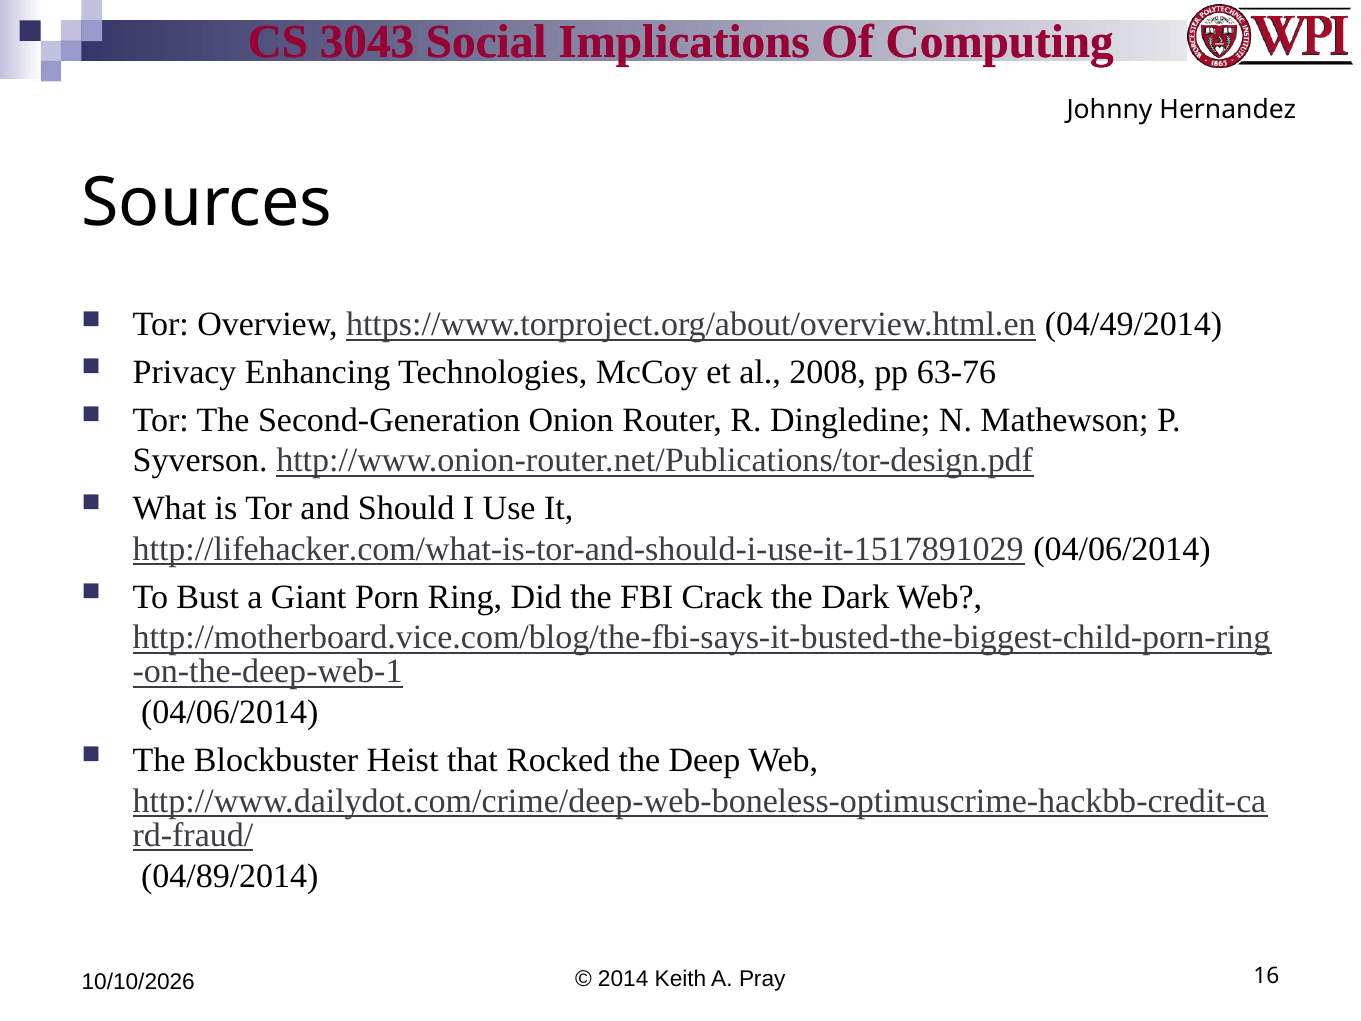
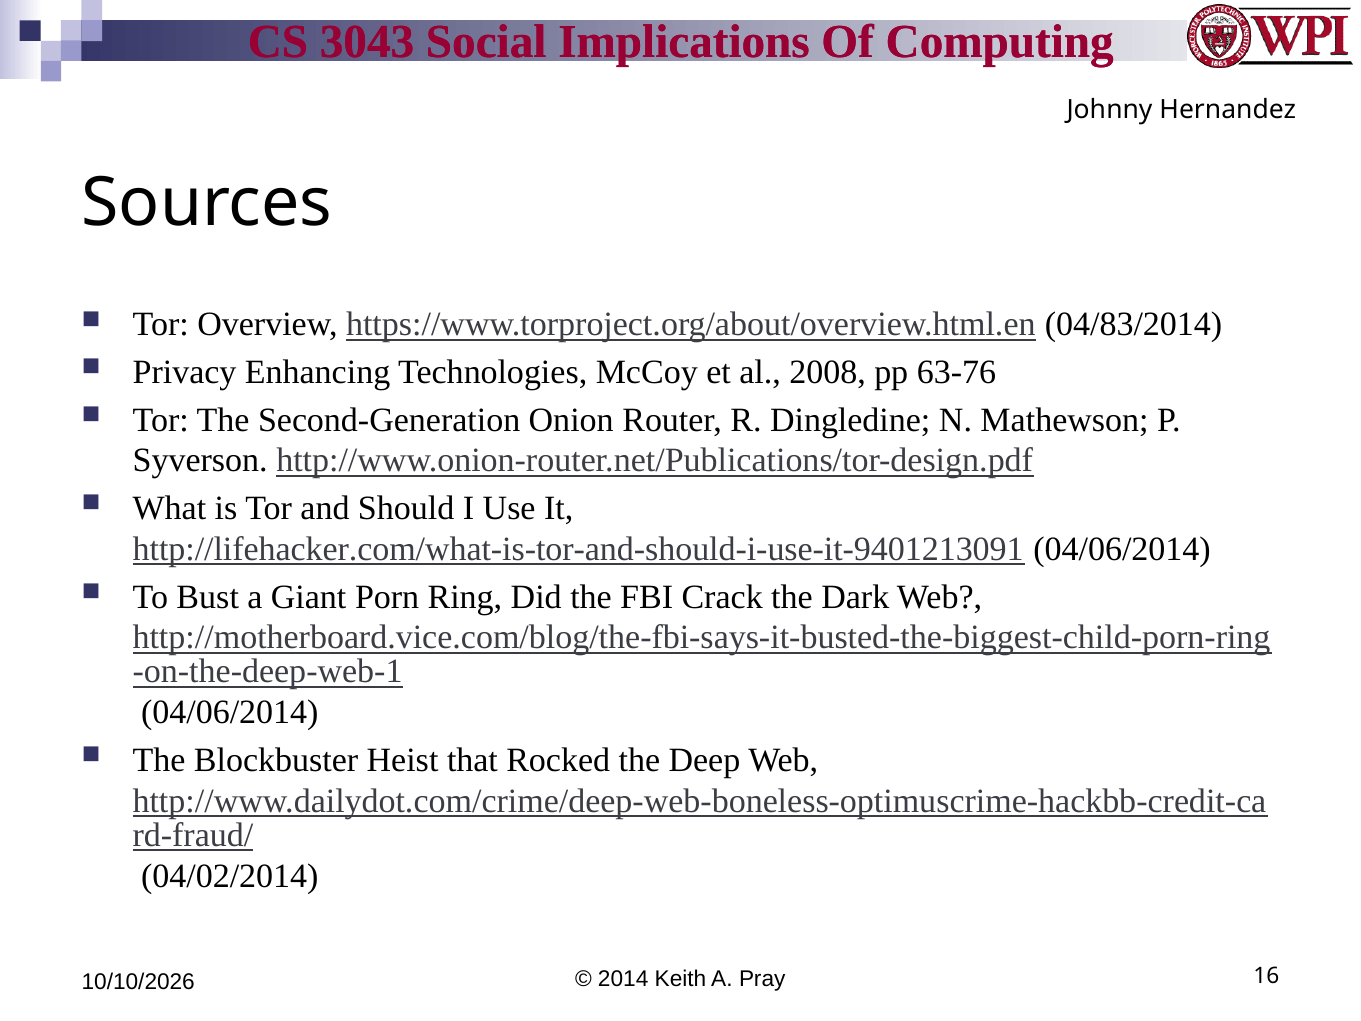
04/49/2014: 04/49/2014 -> 04/83/2014
http://lifehacker.com/what-is-tor-and-should-i-use-it-1517891029: http://lifehacker.com/what-is-tor-and-should-i-use-it-1517891029 -> http://lifehacker.com/what-is-tor-and-should-i-use-it-9401213091
04/89/2014: 04/89/2014 -> 04/02/2014
